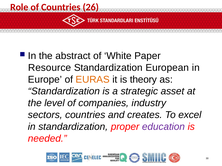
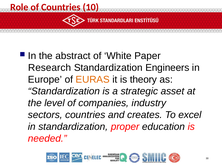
26: 26 -> 10
Resource: Resource -> Research
European: European -> Engineers
education colour: purple -> black
